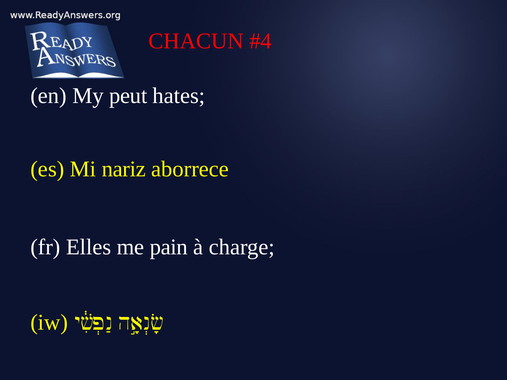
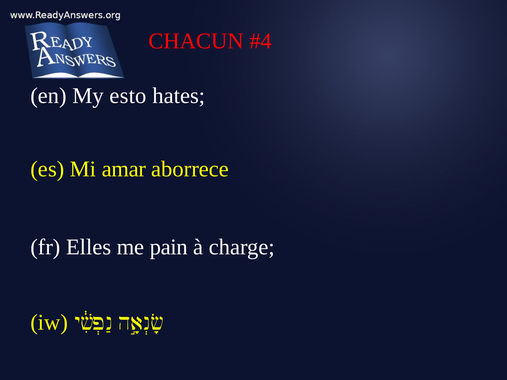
peut: peut -> esto
nariz: nariz -> amar
